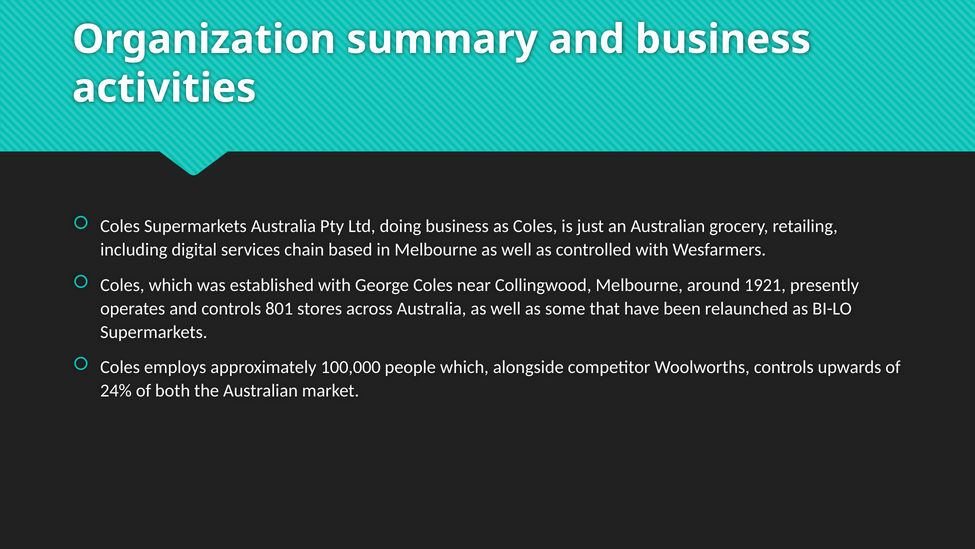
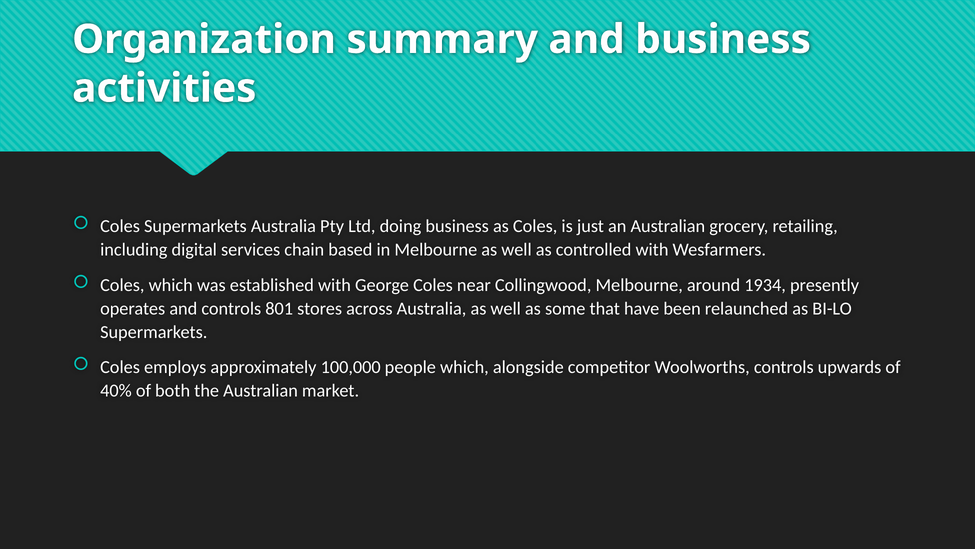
1921: 1921 -> 1934
24%: 24% -> 40%
